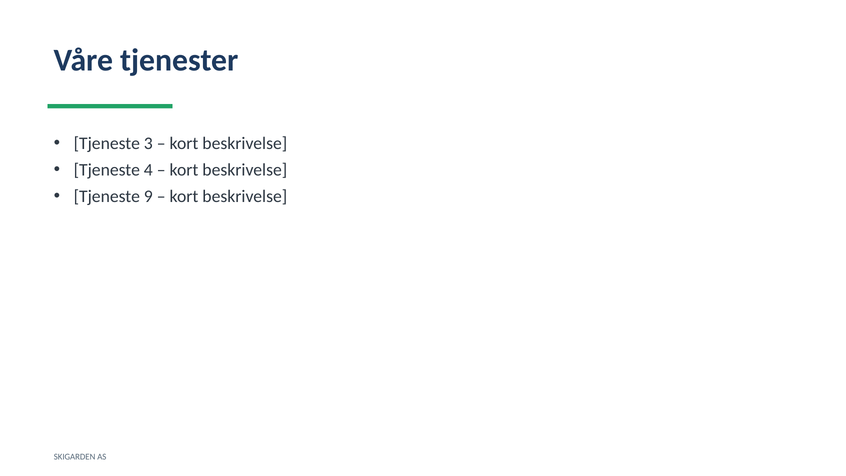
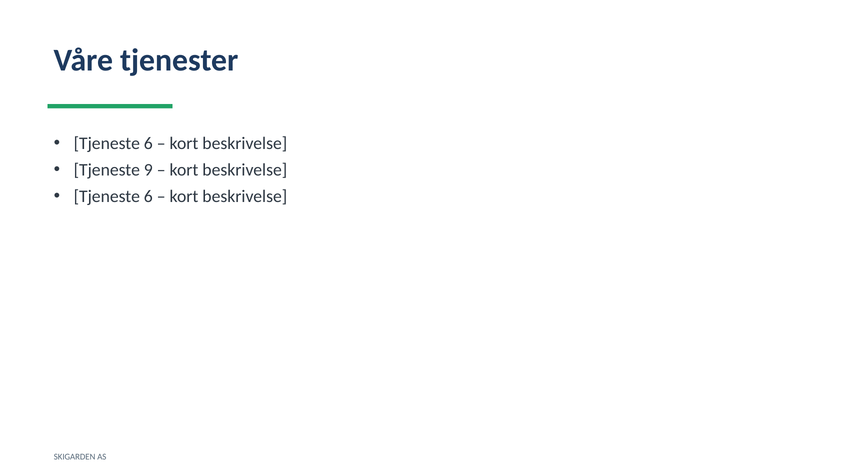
3 at (148, 143): 3 -> 6
4: 4 -> 9
9 at (148, 196): 9 -> 6
